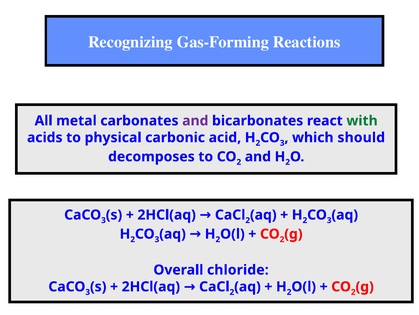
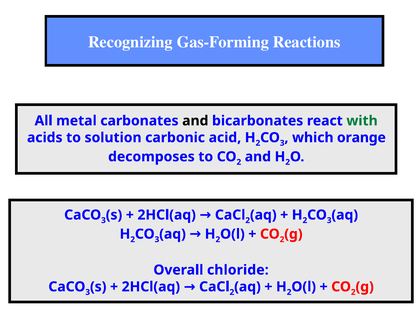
and at (195, 120) colour: purple -> black
physical: physical -> solution
should: should -> orange
